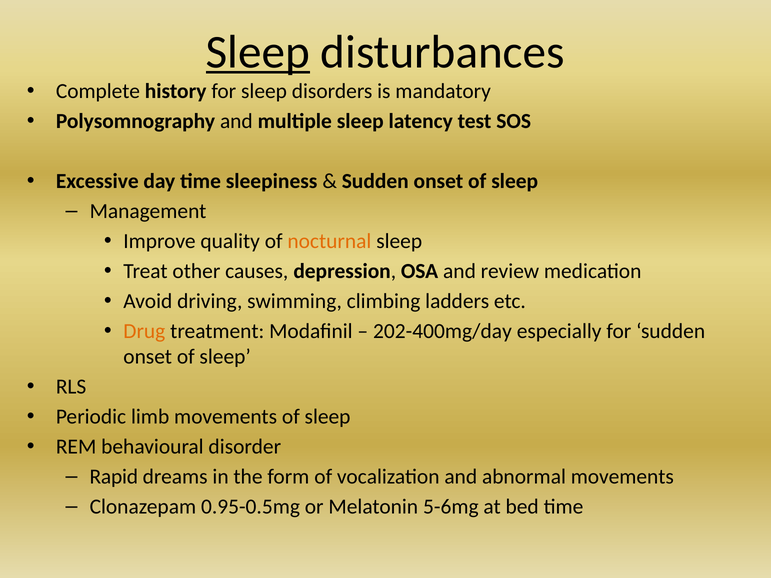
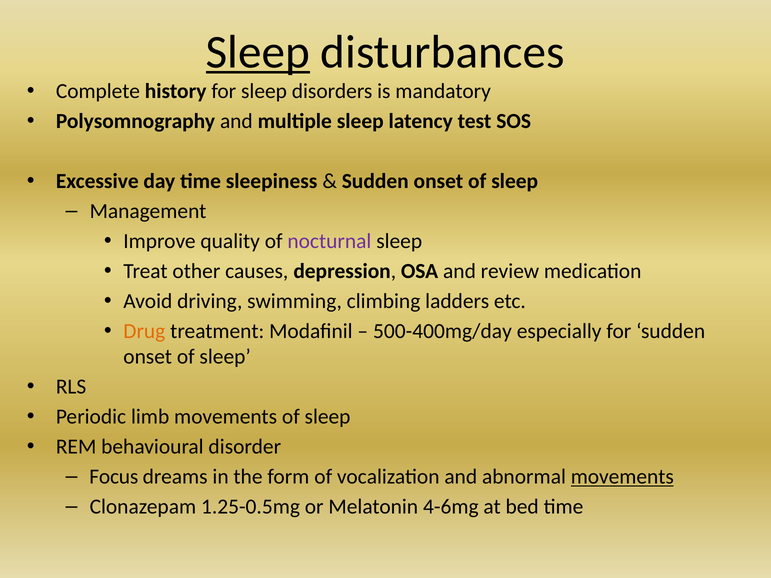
nocturnal colour: orange -> purple
202-400mg/day: 202-400mg/day -> 500-400mg/day
Rapid: Rapid -> Focus
movements at (622, 477) underline: none -> present
0.95-0.5mg: 0.95-0.5mg -> 1.25-0.5mg
5-6mg: 5-6mg -> 4-6mg
